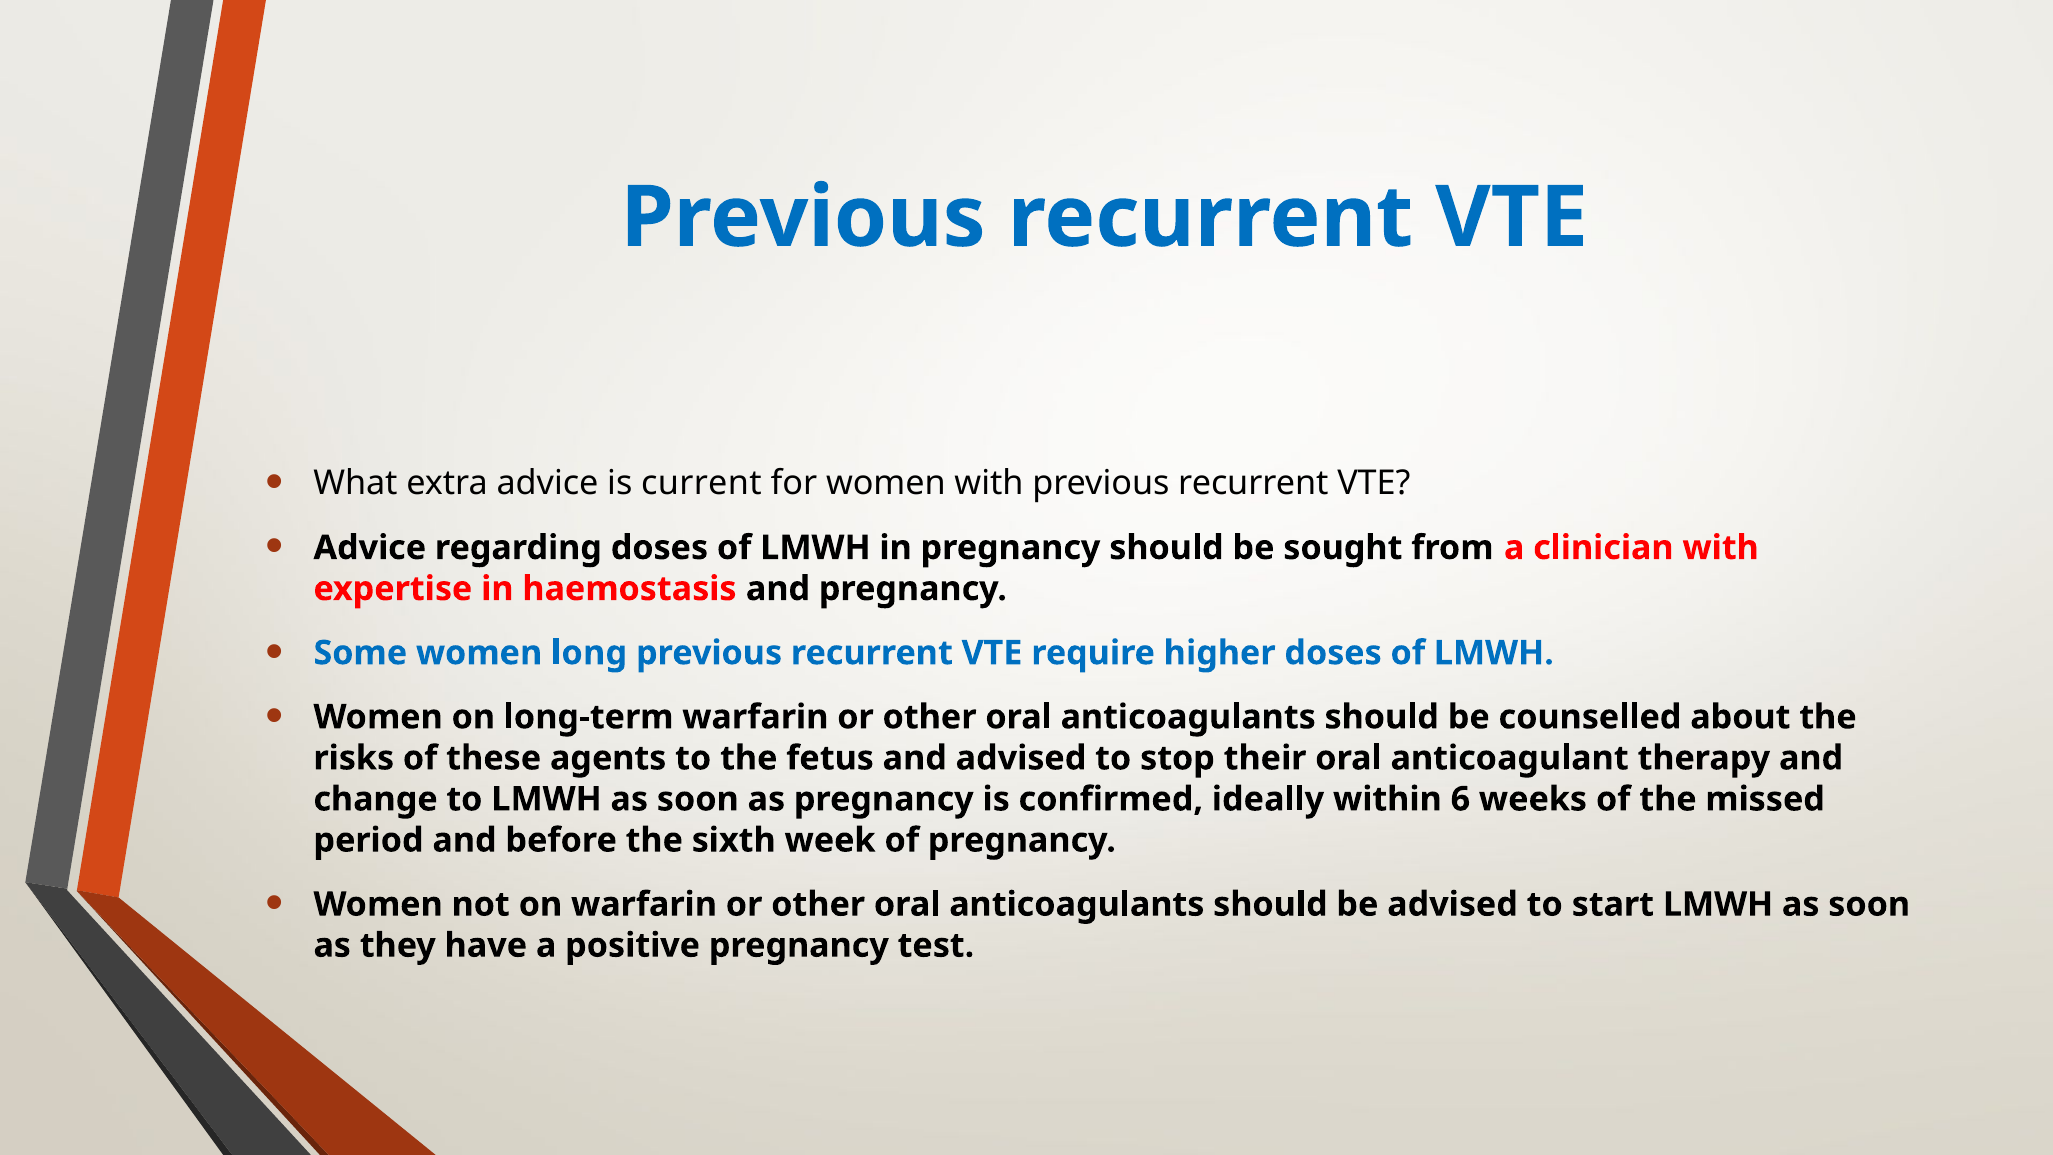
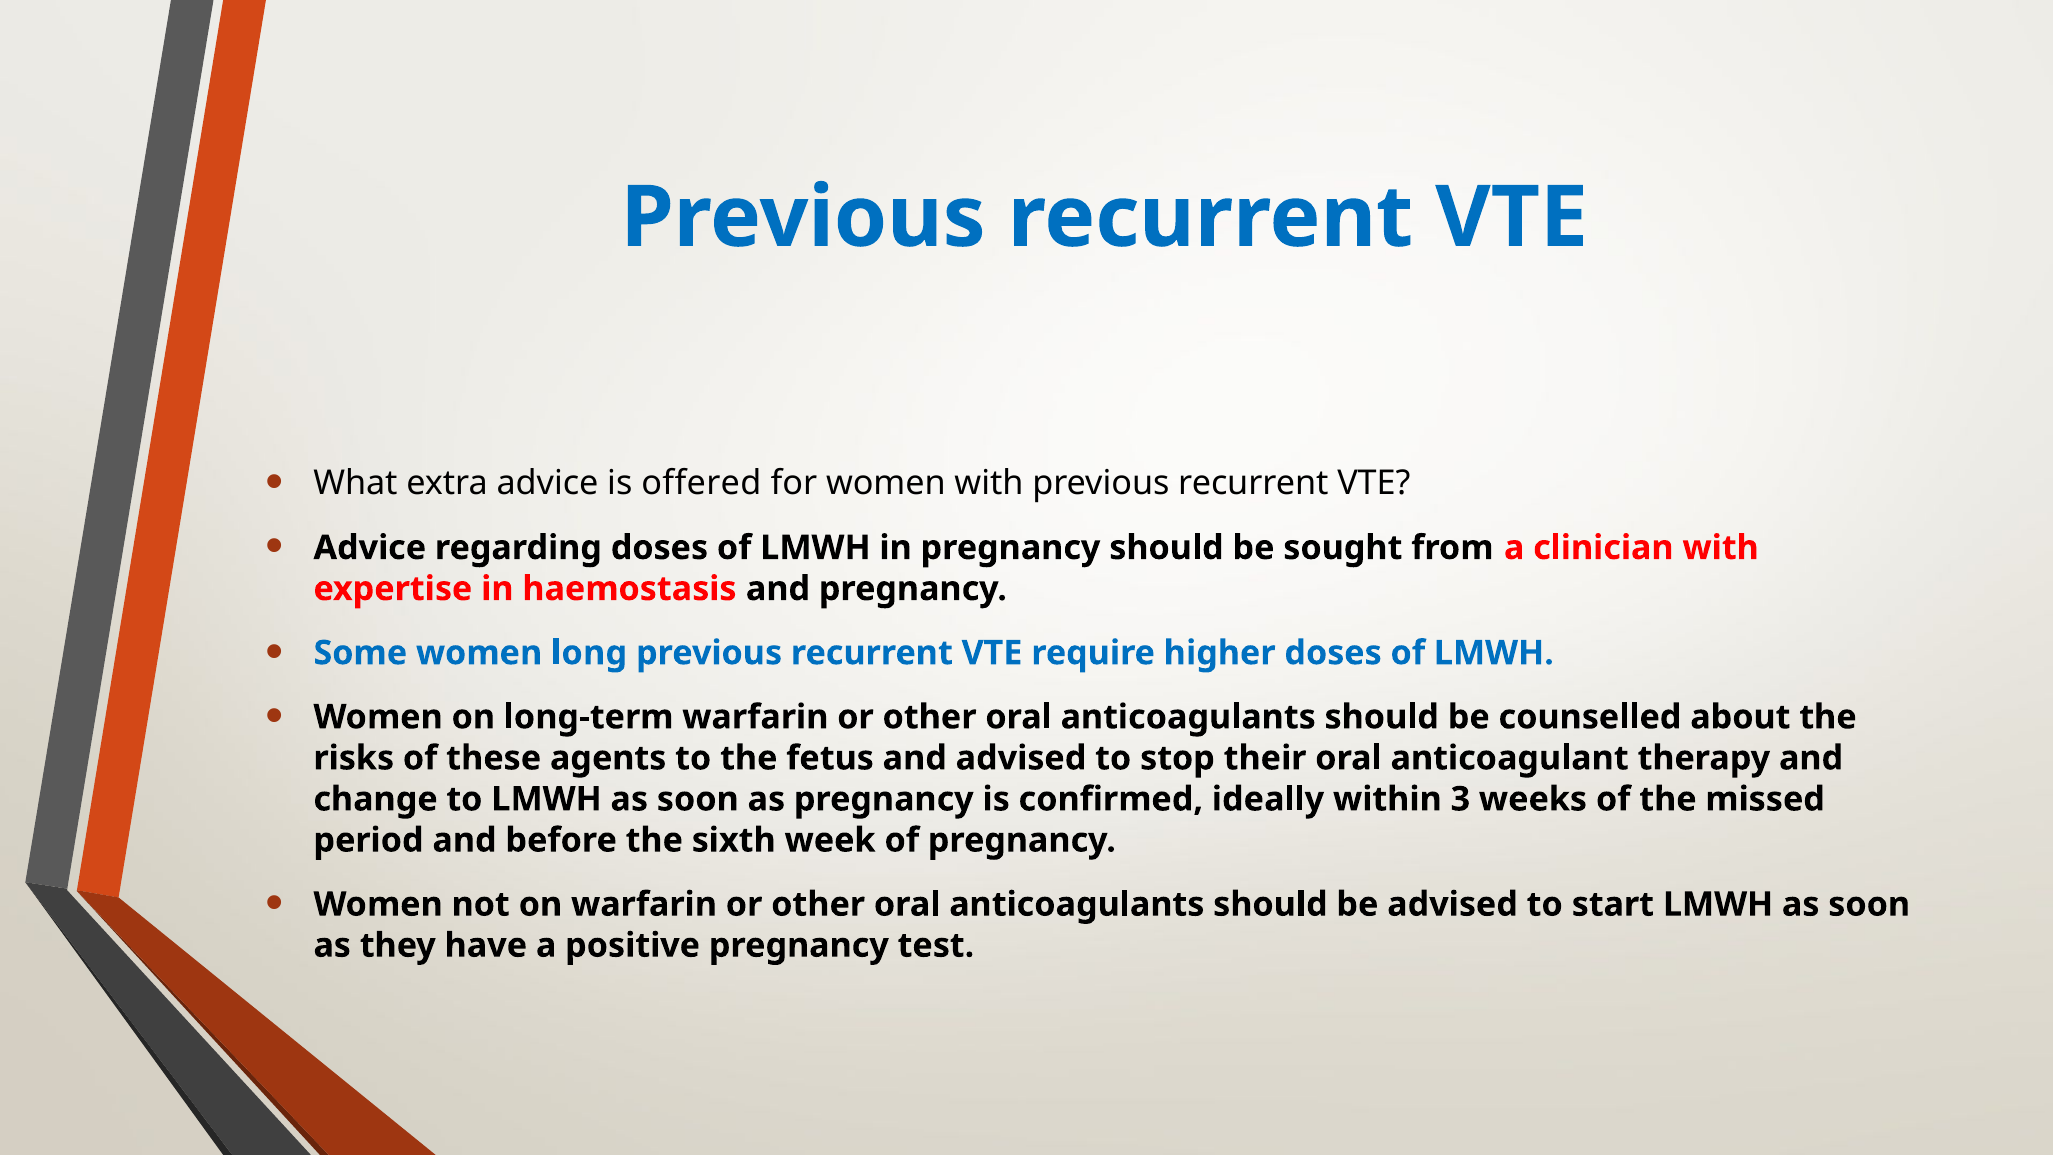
current: current -> offered
6: 6 -> 3
